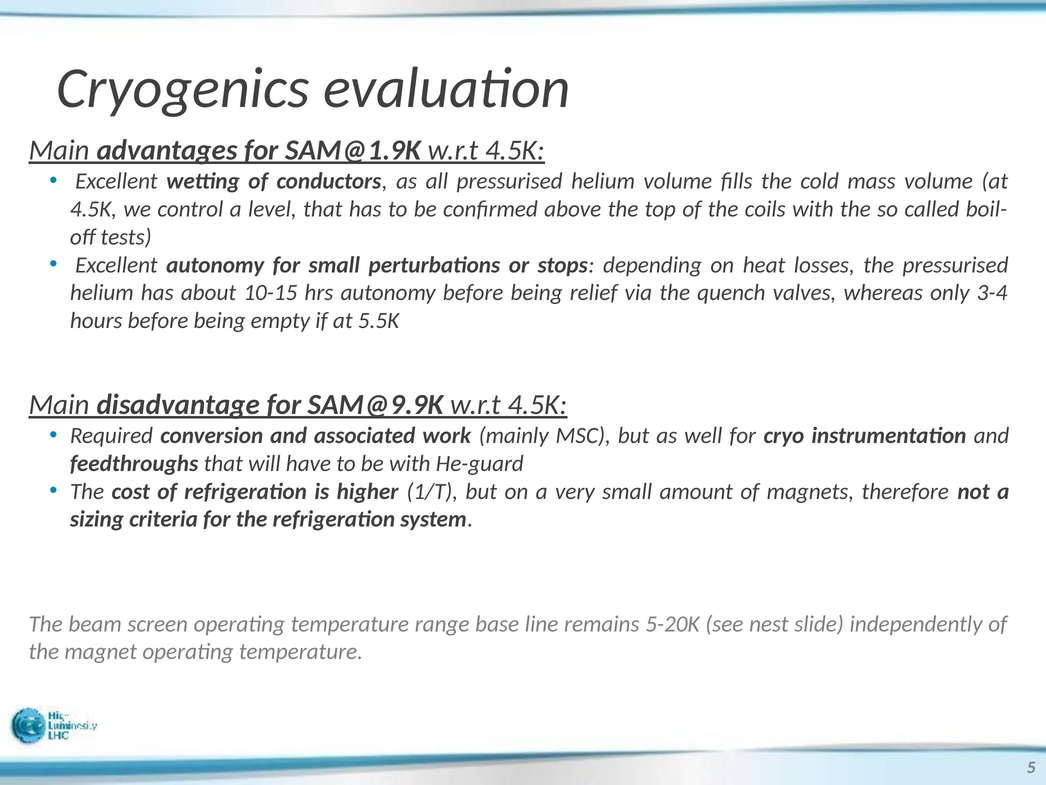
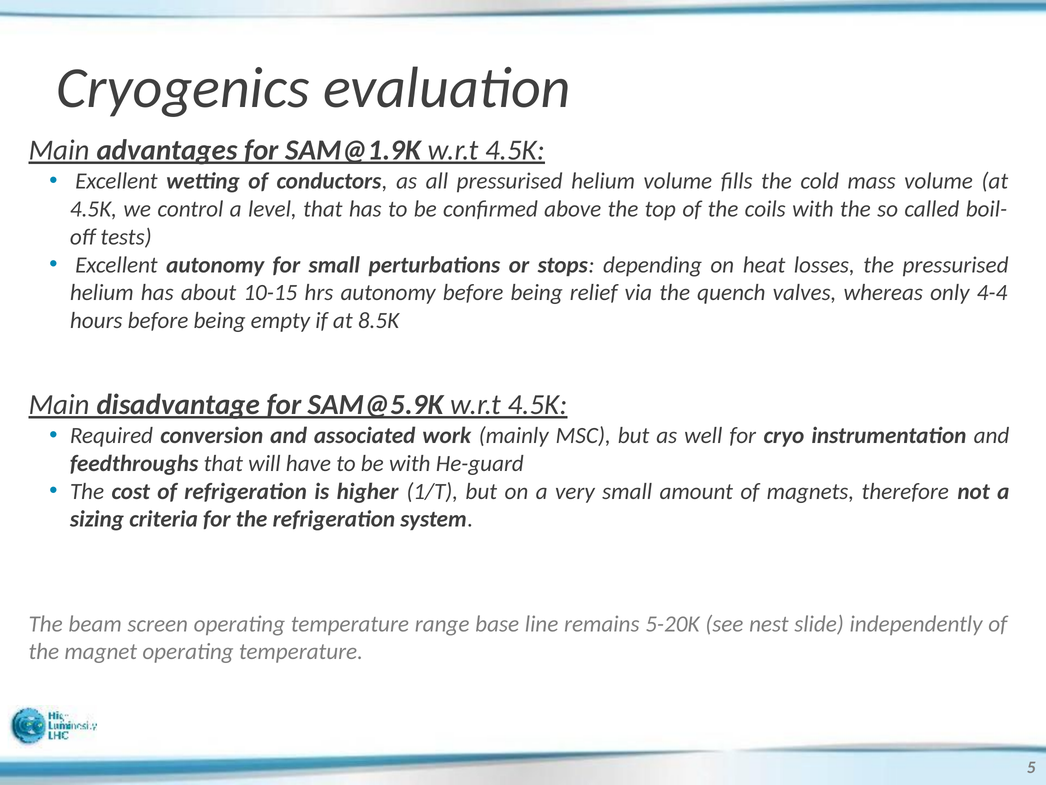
3-4: 3-4 -> 4-4
5.5K: 5.5K -> 8.5K
SAM@9.9K: SAM@9.9K -> SAM@5.9K
